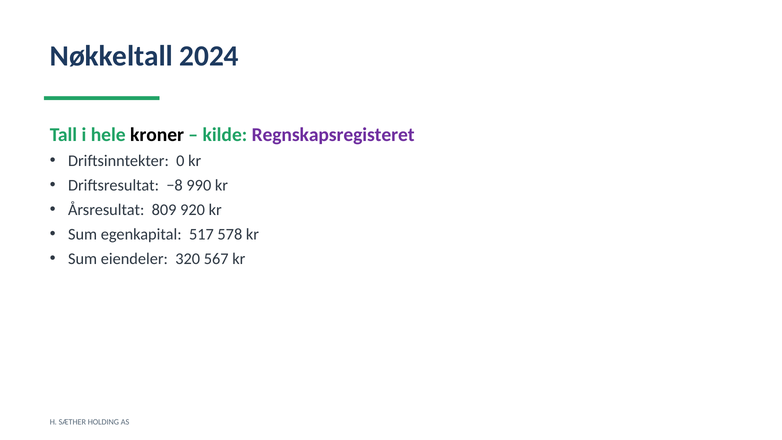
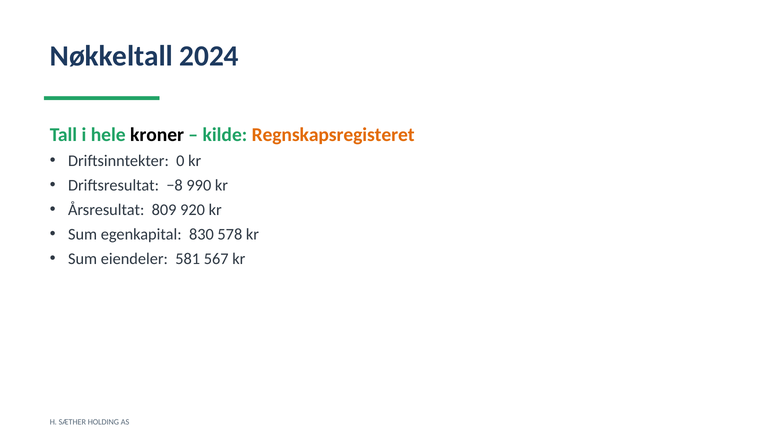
Regnskapsregisteret colour: purple -> orange
517: 517 -> 830
320: 320 -> 581
